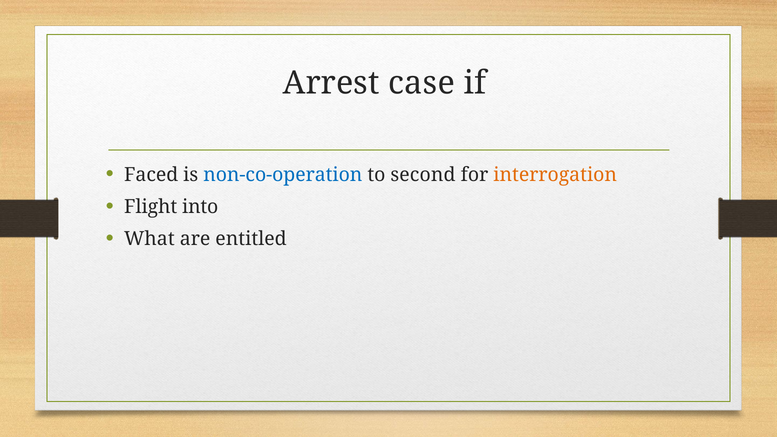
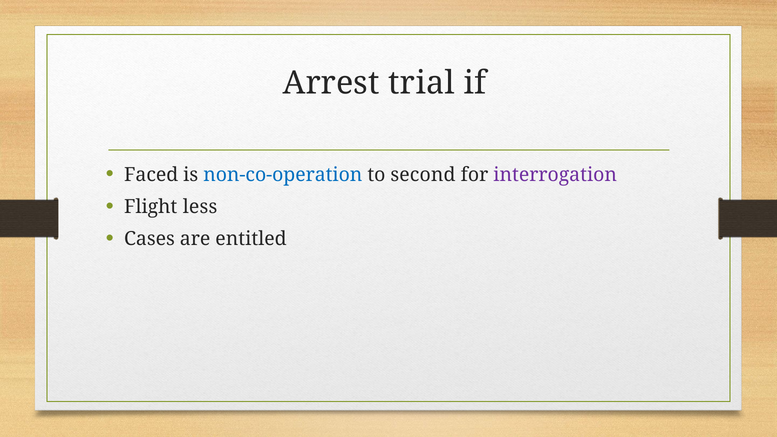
case: case -> trial
interrogation colour: orange -> purple
into: into -> less
What: What -> Cases
